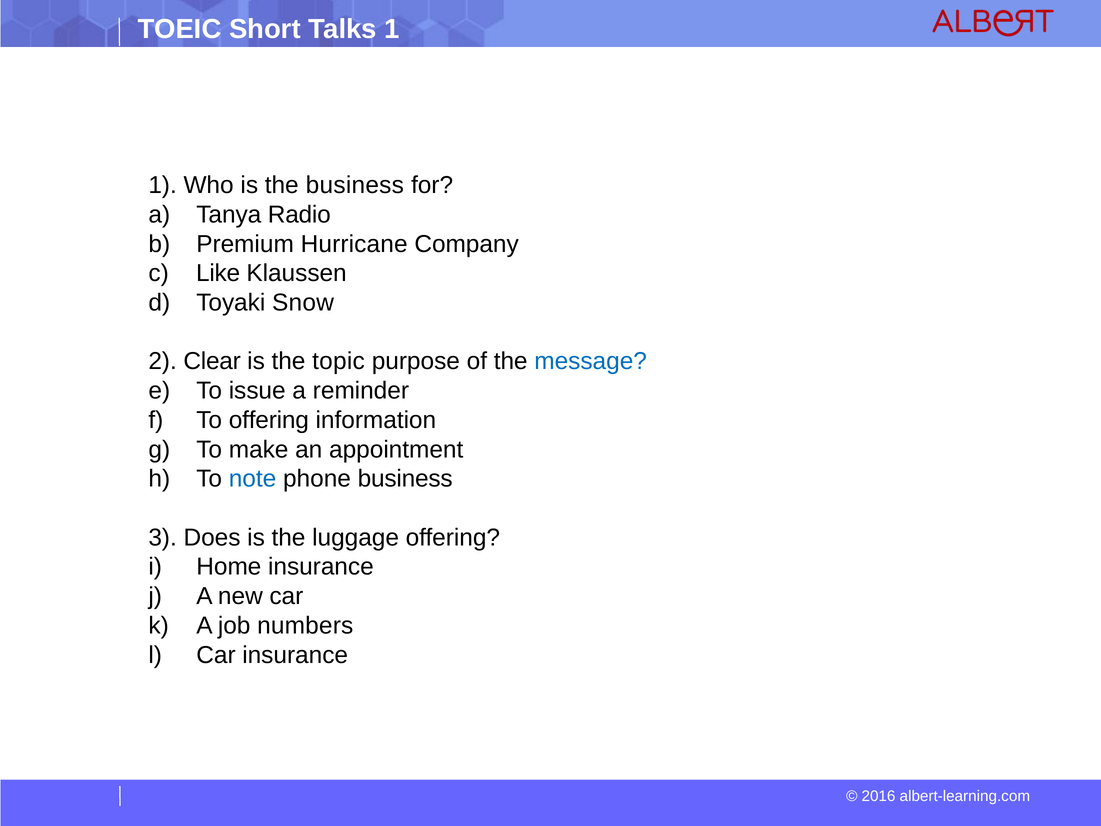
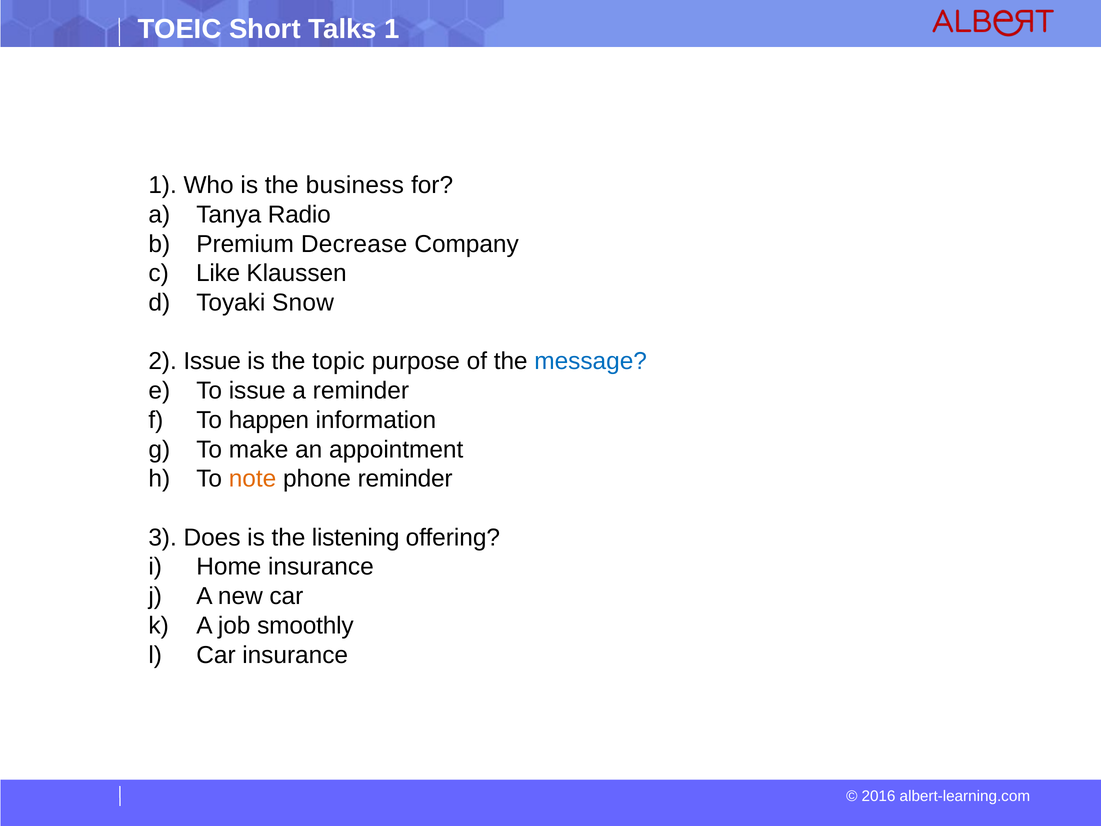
Hurricane: Hurricane -> Decrease
2 Clear: Clear -> Issue
To offering: offering -> happen
note colour: blue -> orange
phone business: business -> reminder
luggage: luggage -> listening
numbers: numbers -> smoothly
